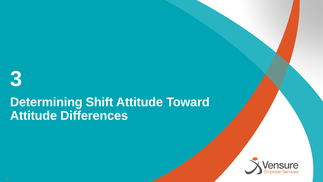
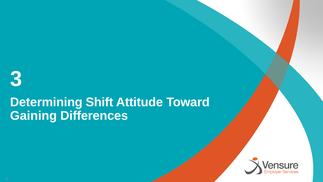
Attitude at (34, 115): Attitude -> Gaining
